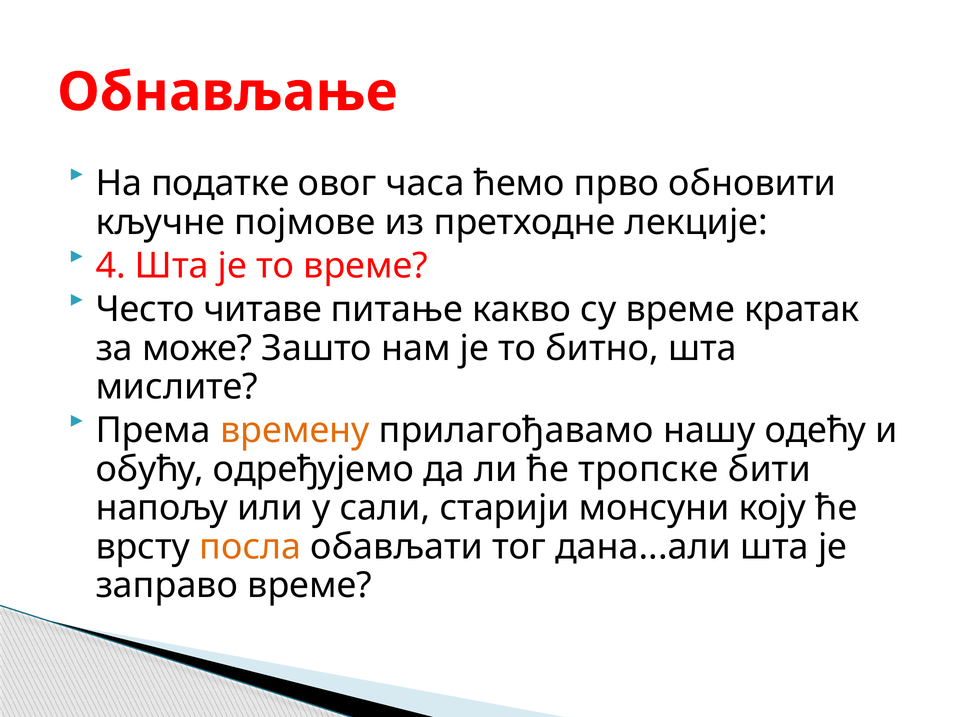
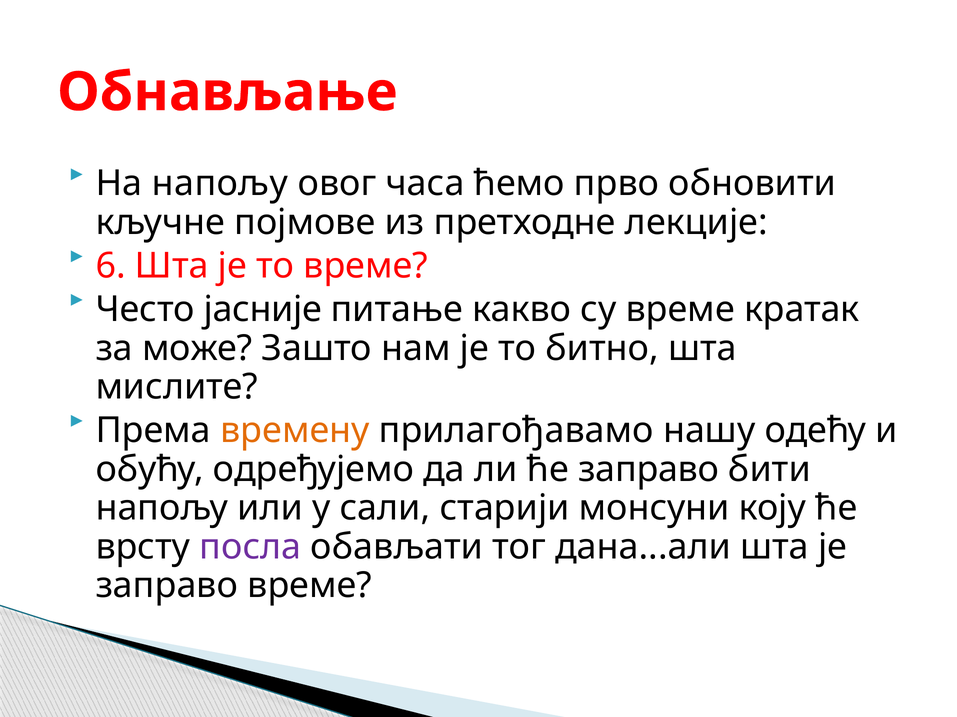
На податке: податке -> напољу
4: 4 -> 6
читаве: читаве -> јасније
ће тропске: тропске -> заправо
посла colour: orange -> purple
